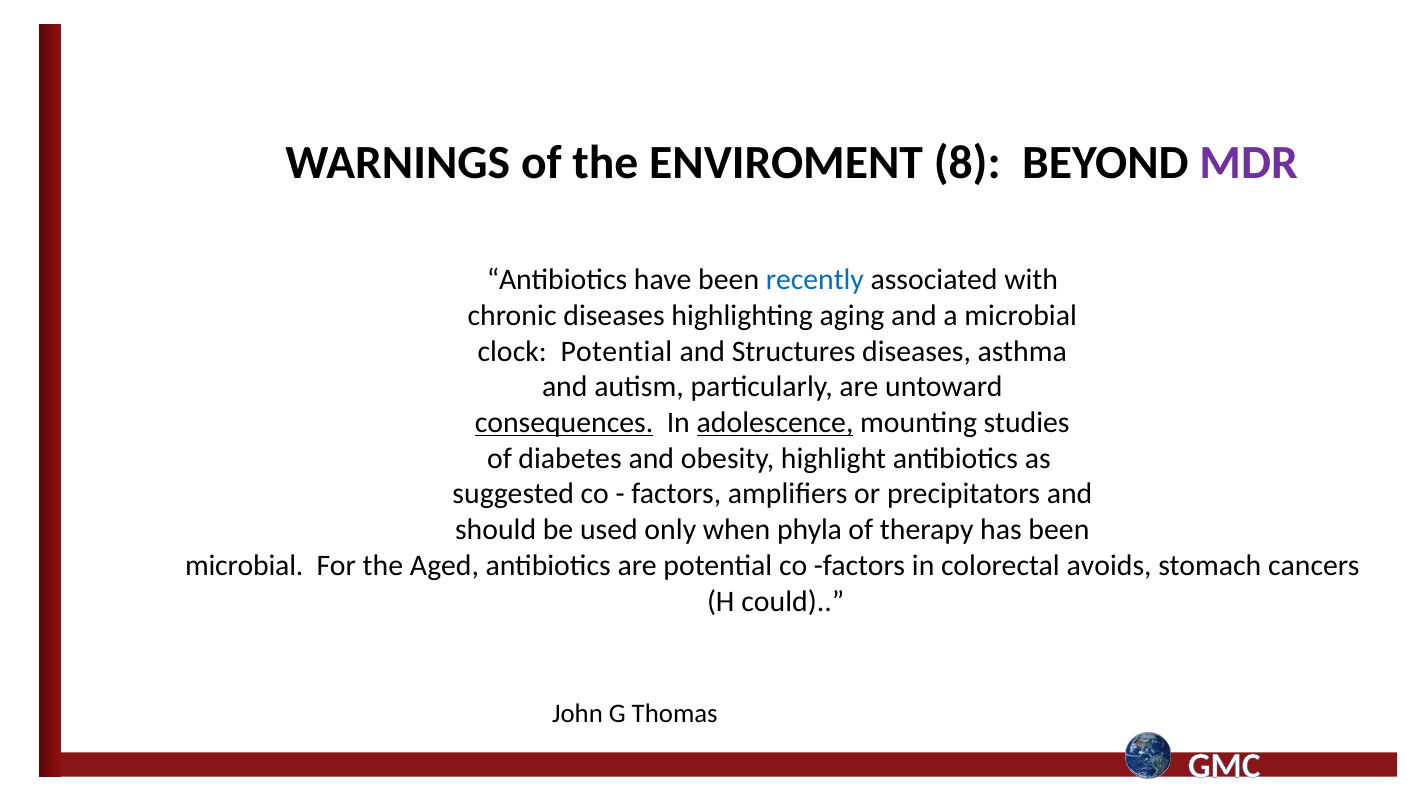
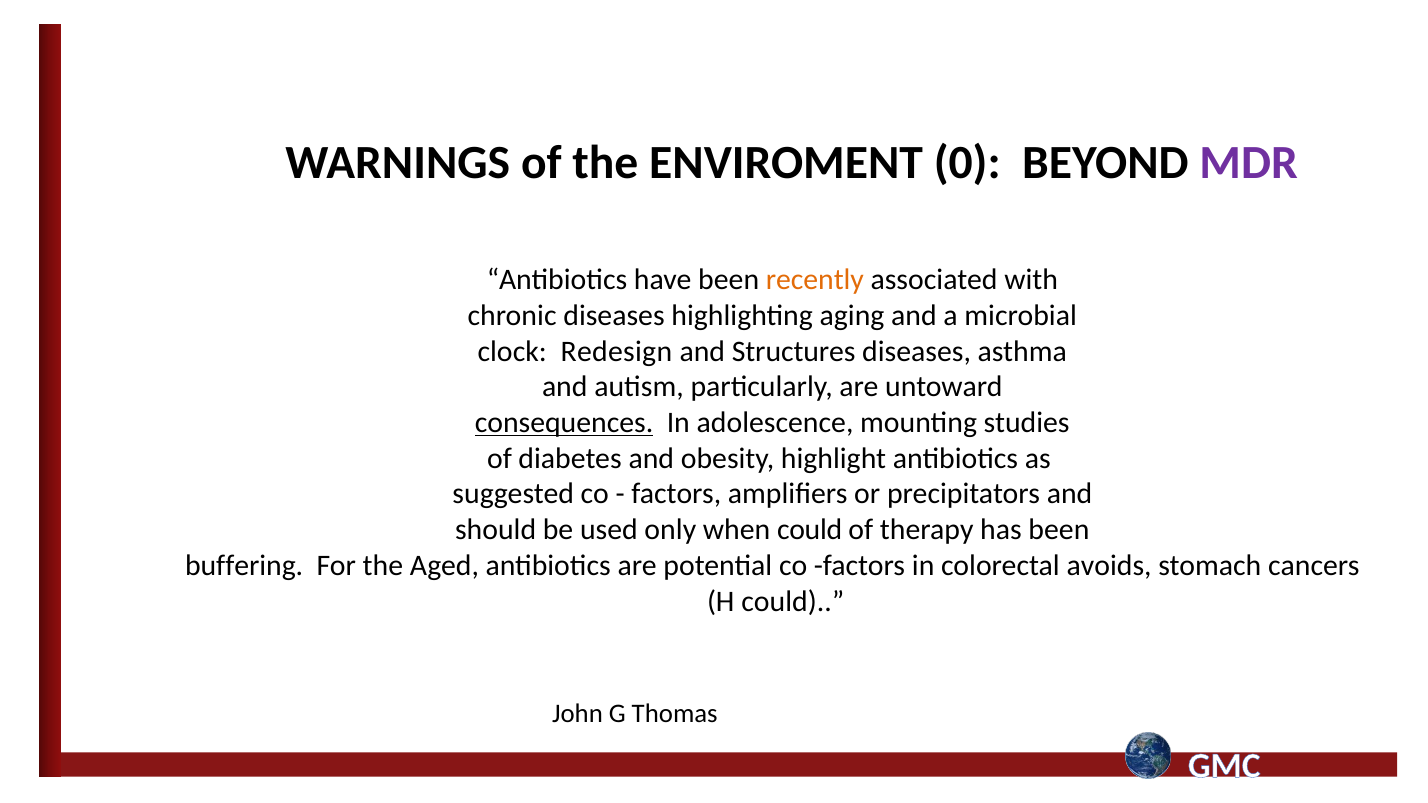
8: 8 -> 0
recently colour: blue -> orange
clock Potential: Potential -> Redesign
adolescence underline: present -> none
when phyla: phyla -> could
microbial at (244, 566): microbial -> buffering
